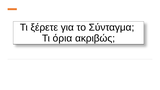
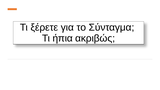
όρια: όρια -> ήπια
